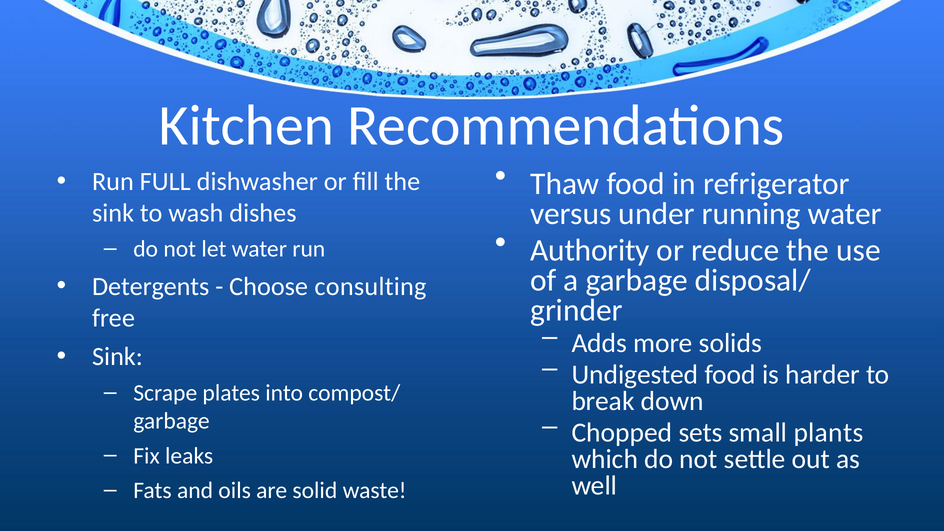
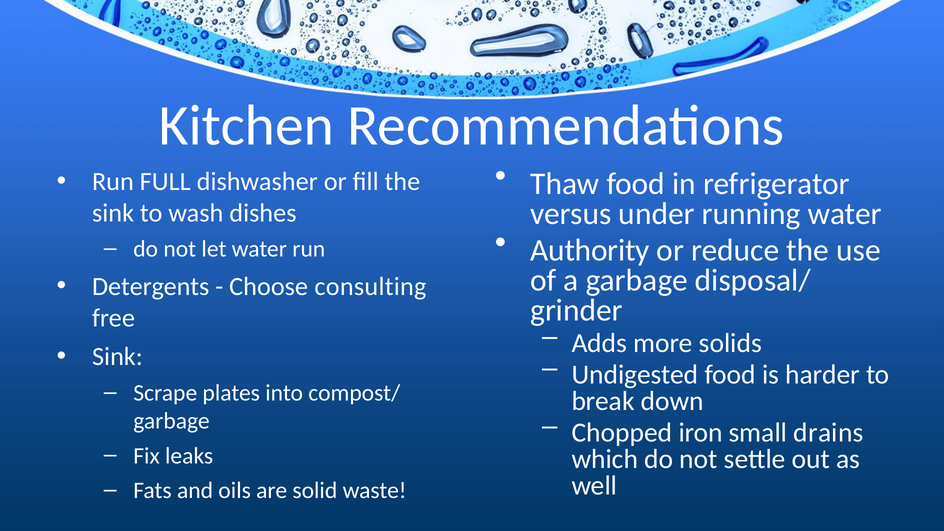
sets: sets -> iron
plants: plants -> drains
